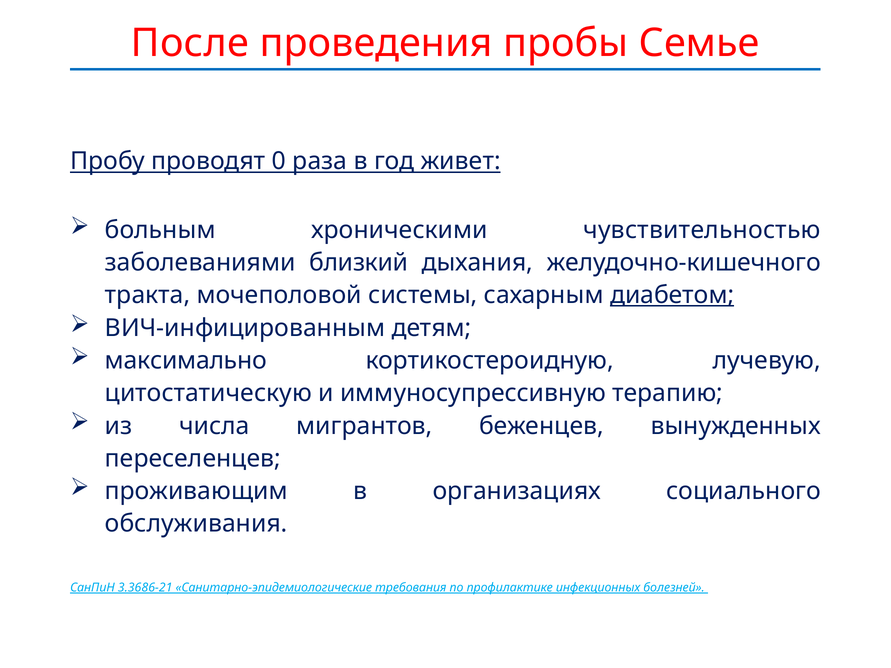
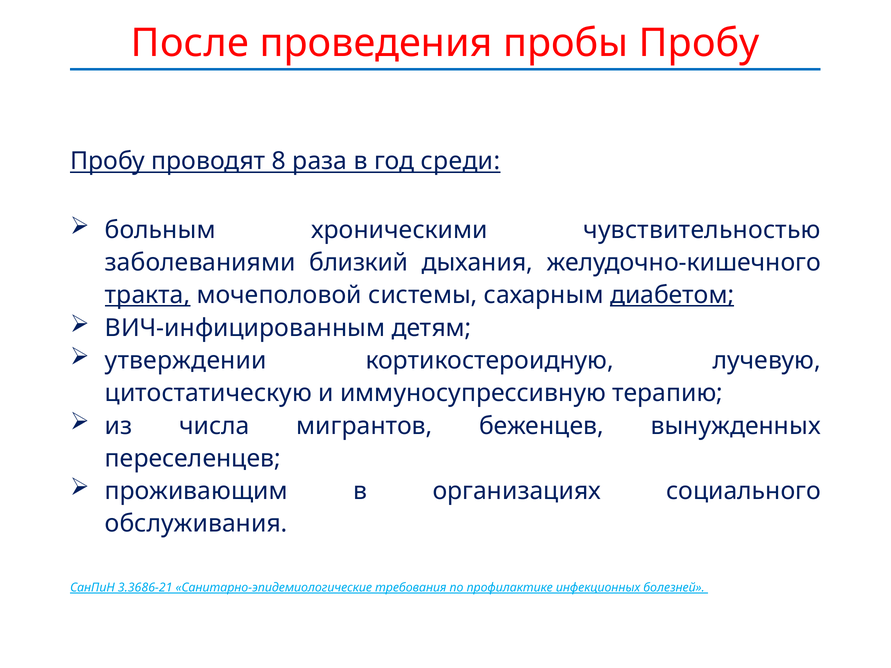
пробы Семье: Семье -> Пробу
0: 0 -> 8
живет: живет -> среди
тракта underline: none -> present
максимально: максимально -> утверждении
